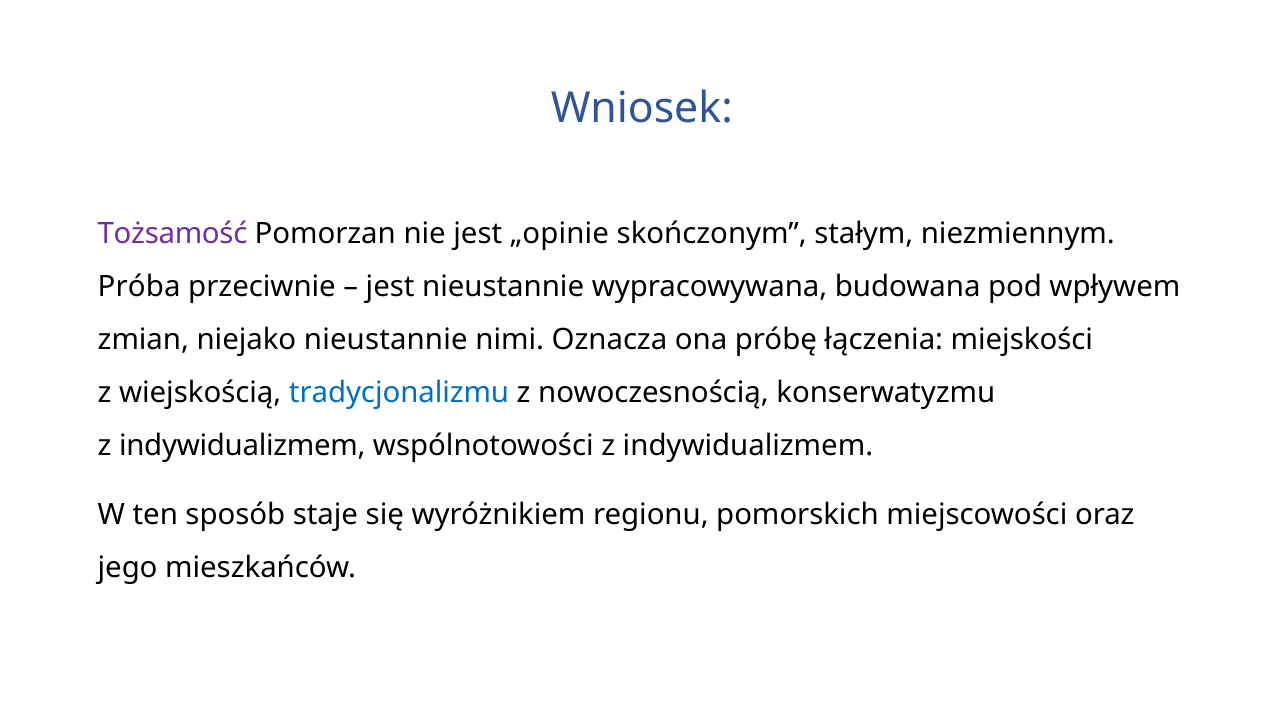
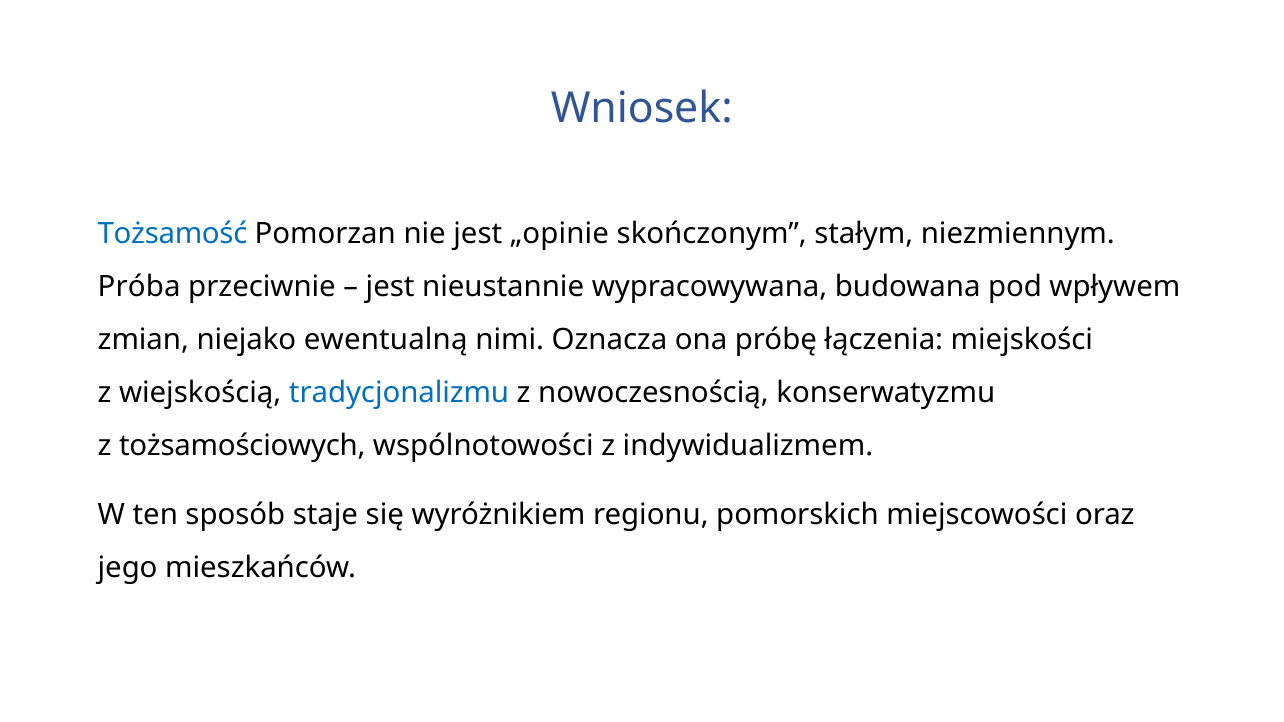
Tożsamość colour: purple -> blue
niejako nieustannie: nieustannie -> ewentualną
indywidualizmem at (242, 446): indywidualizmem -> tożsamościowych
